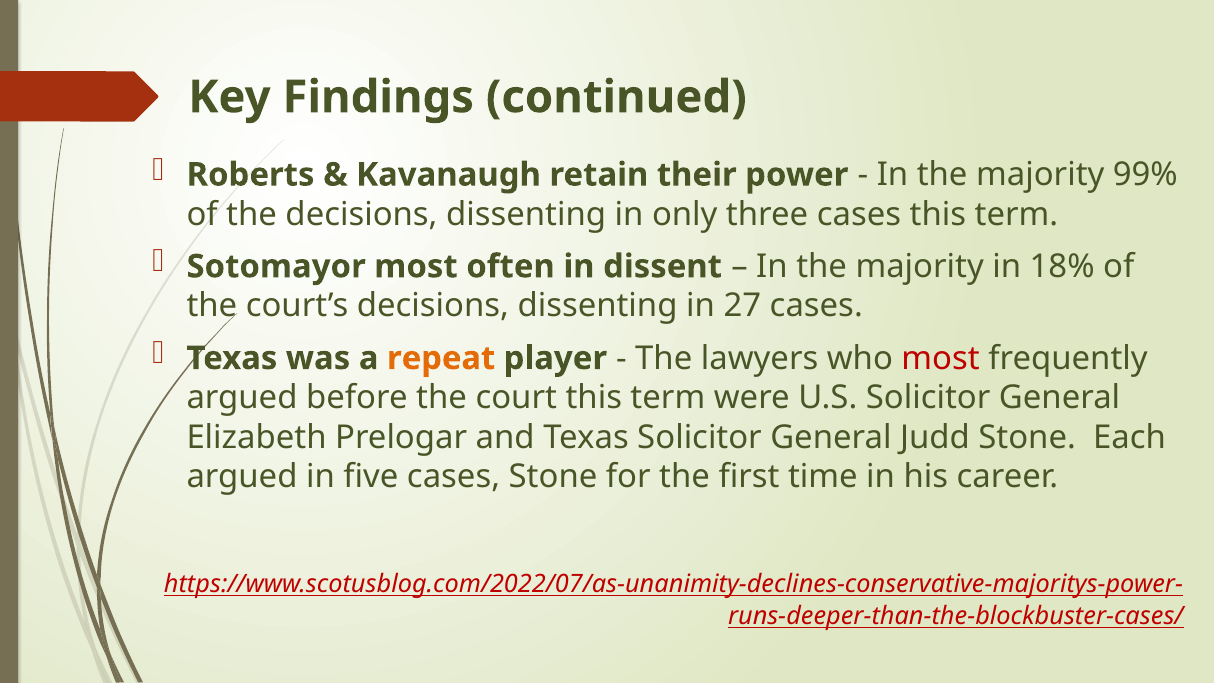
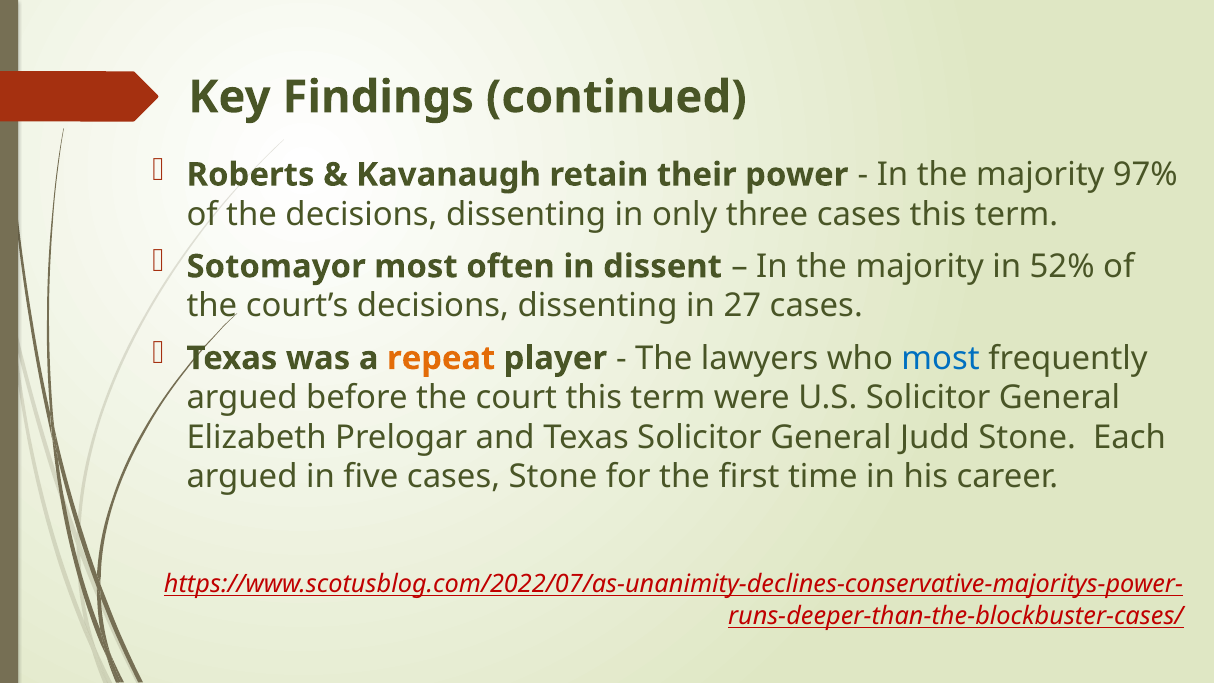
99%: 99% -> 97%
18%: 18% -> 52%
most at (941, 358) colour: red -> blue
